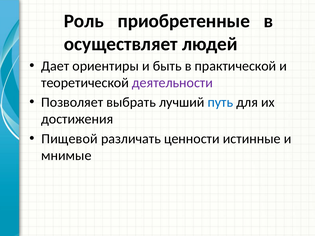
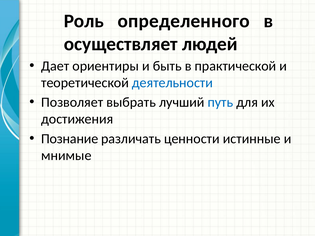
приобретенные: приобретенные -> определенного
деятельности colour: purple -> blue
Пищевой: Пищевой -> Познание
